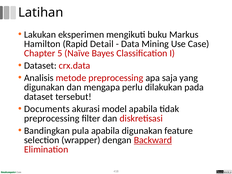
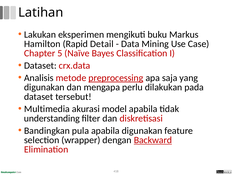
preprocessing at (116, 78) underline: none -> present
Documents: Documents -> Multimedia
preprocessing at (52, 118): preprocessing -> understanding
